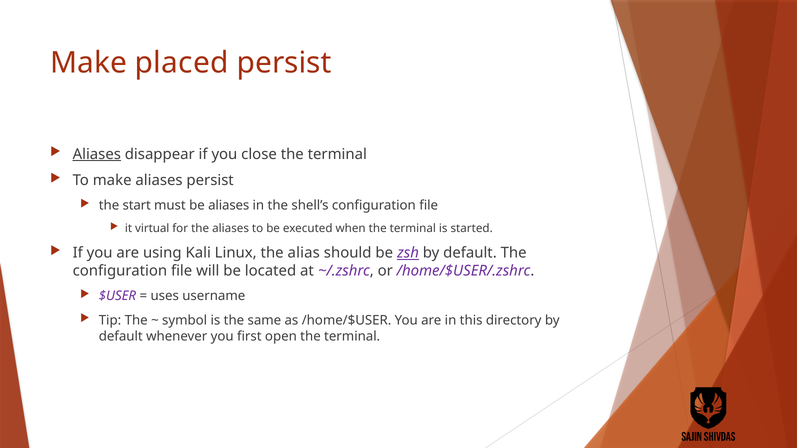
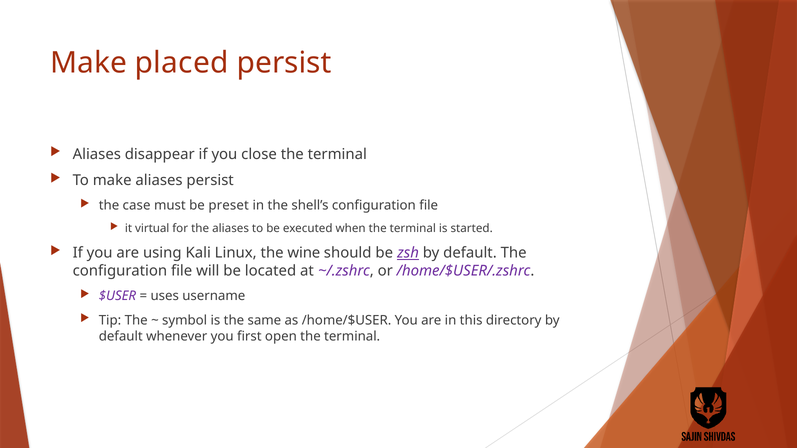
Aliases at (97, 154) underline: present -> none
start: start -> case
be aliases: aliases -> preset
alias: alias -> wine
